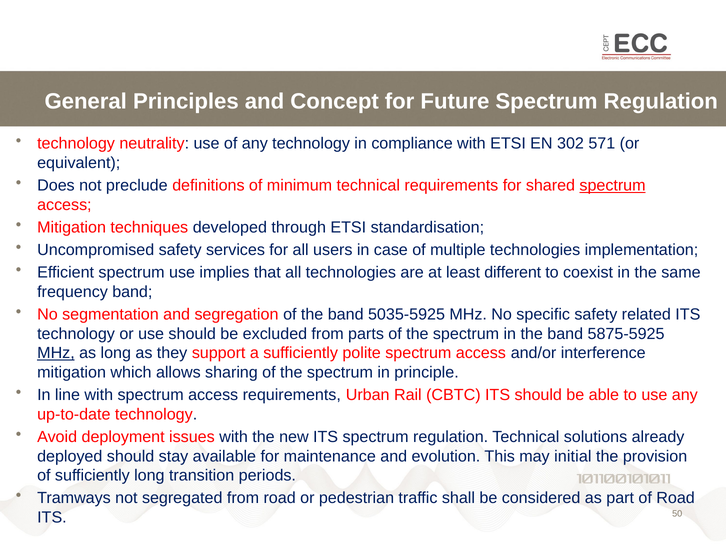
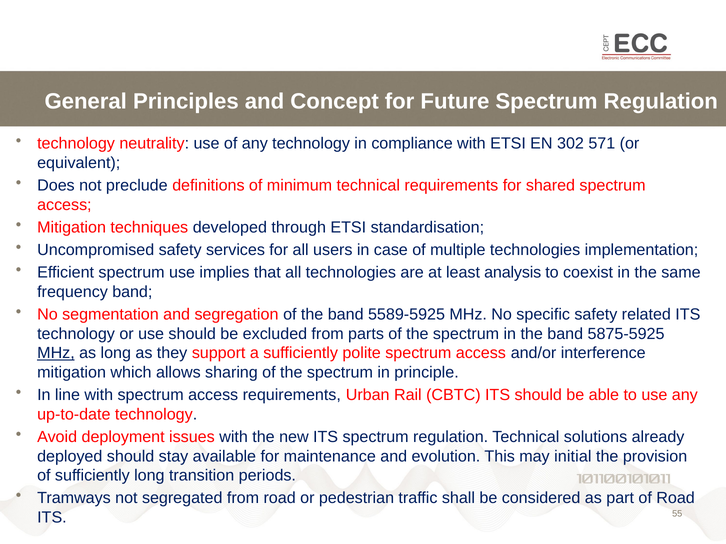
spectrum at (613, 186) underline: present -> none
different: different -> analysis
5035-5925: 5035-5925 -> 5589-5925
50: 50 -> 55
